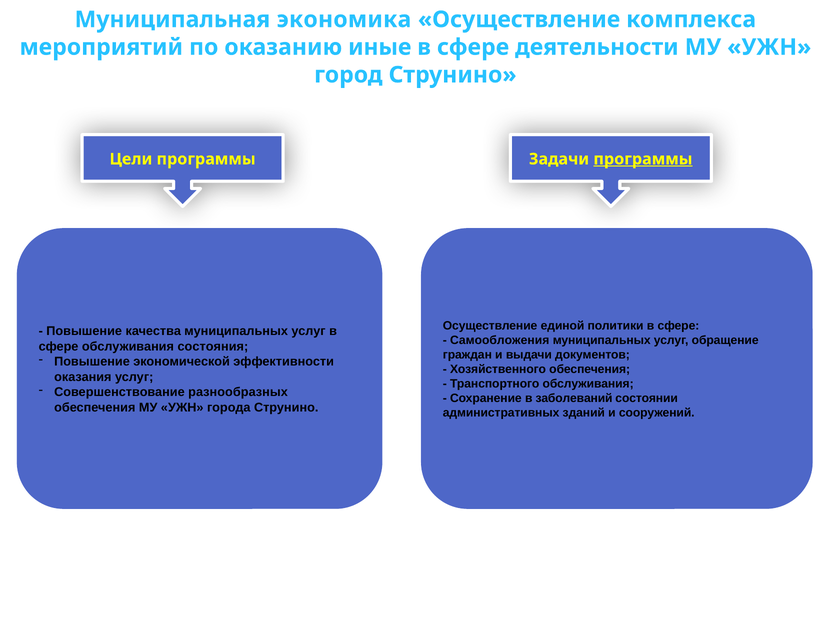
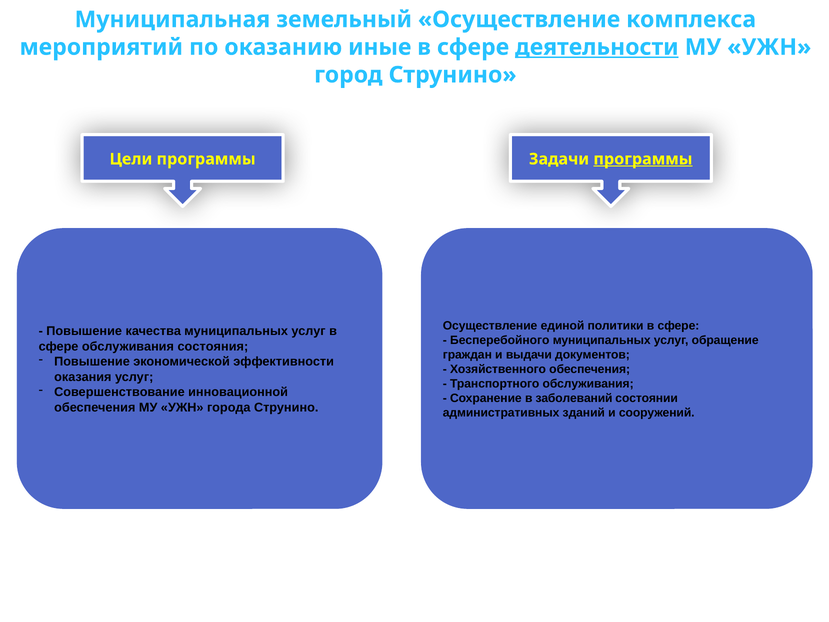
экономика: экономика -> земельный
деятельности underline: none -> present
Самообложения: Самообложения -> Бесперебойного
разнообразных: разнообразных -> инновационной
